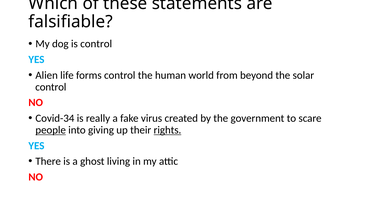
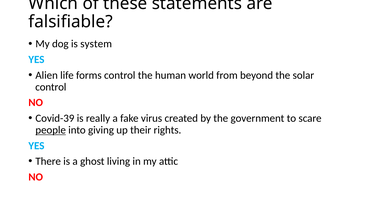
is control: control -> system
Covid-34: Covid-34 -> Covid-39
rights underline: present -> none
